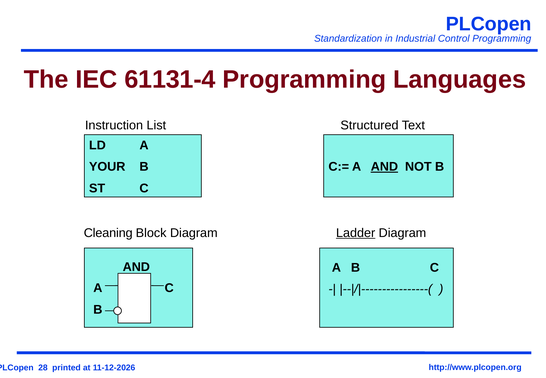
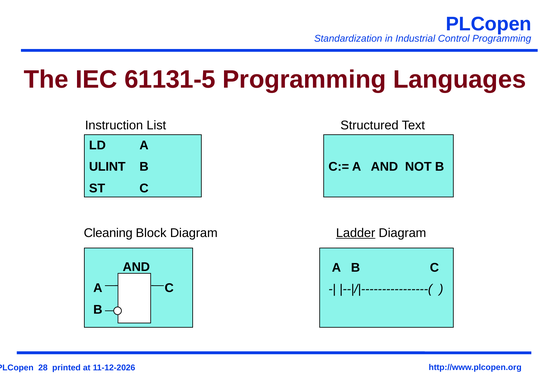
61131-4: 61131-4 -> 61131-5
YOUR: YOUR -> ULINT
AND at (384, 167) underline: present -> none
